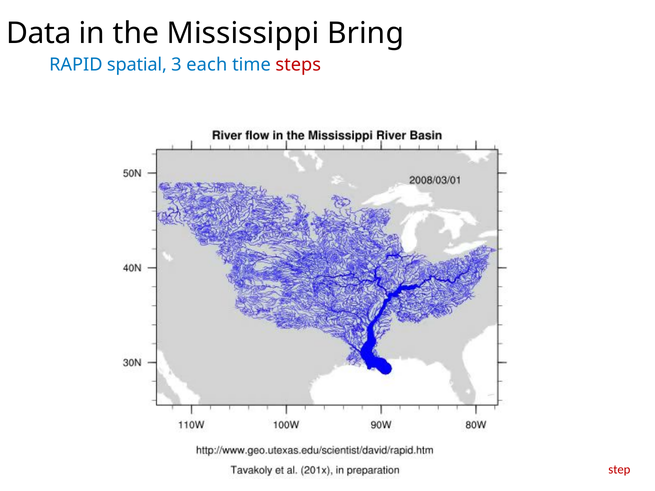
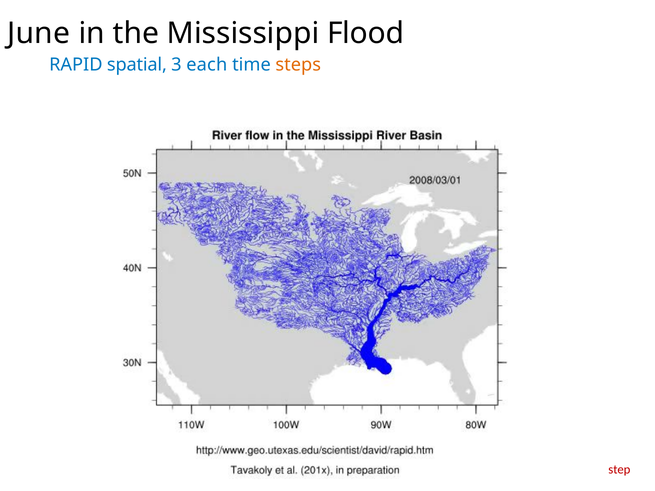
Data at (39, 33): Data -> June
Bring: Bring -> Flood
steps colour: red -> orange
